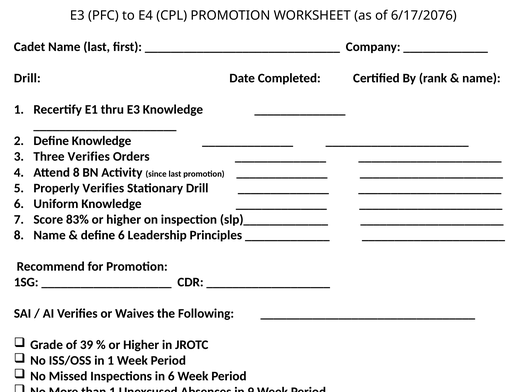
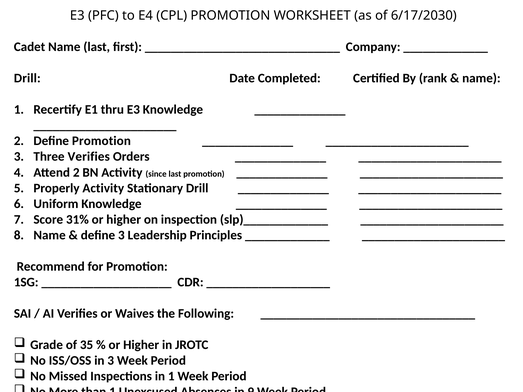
6/17/2076: 6/17/2076 -> 6/17/2030
Define Knowledge: Knowledge -> Promotion
Attend 8: 8 -> 2
Properly Verifies: Verifies -> Activity
83%: 83% -> 31%
define 6: 6 -> 3
39: 39 -> 35
in 1: 1 -> 3
in 6: 6 -> 1
